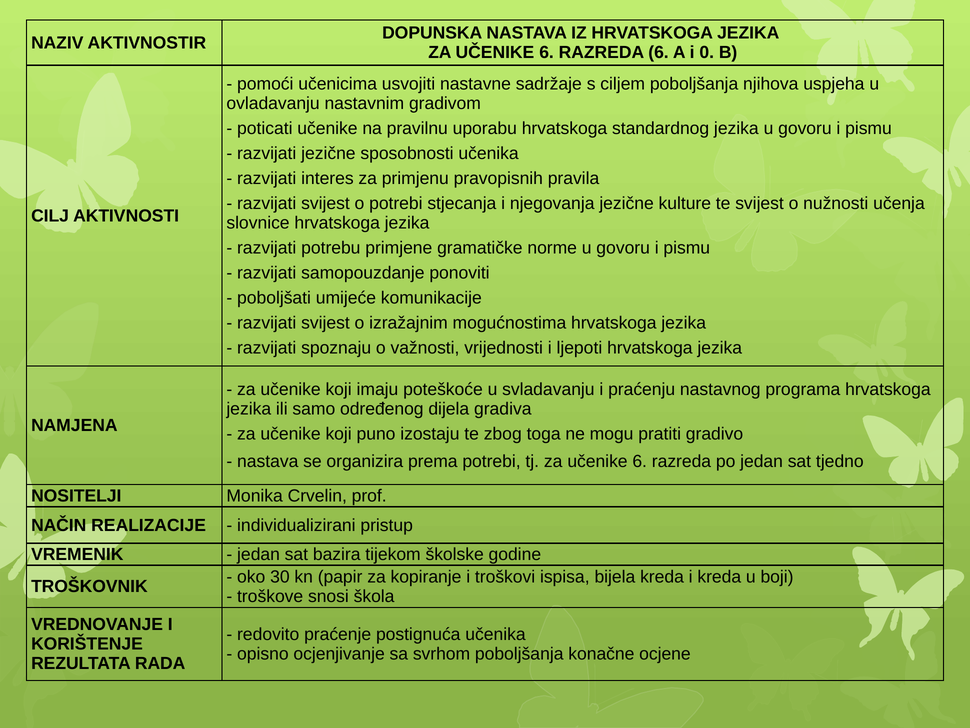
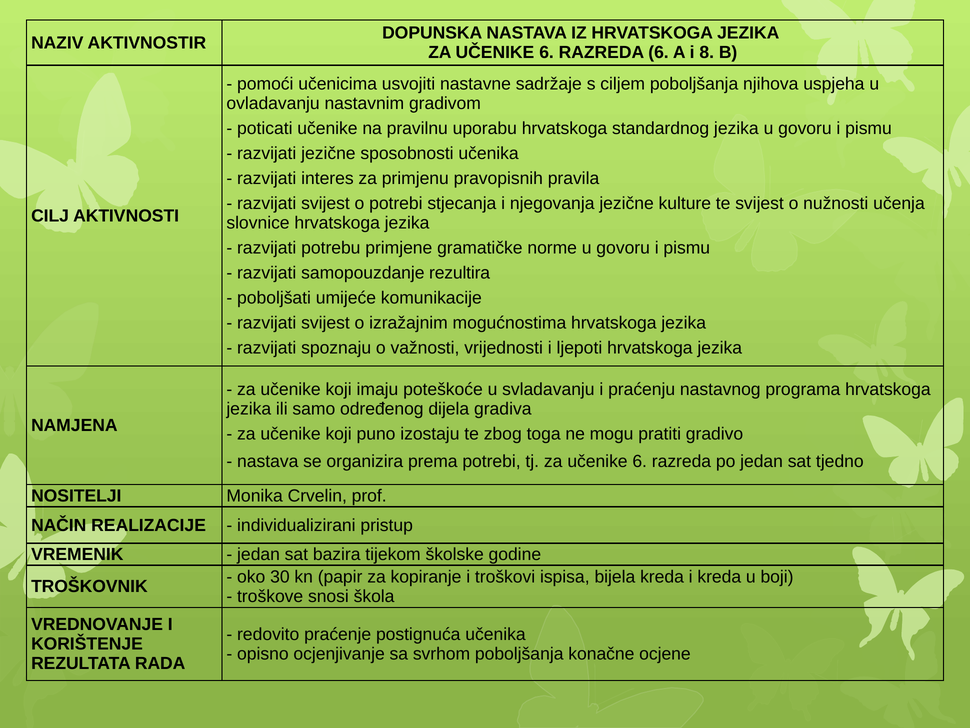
0: 0 -> 8
ponoviti: ponoviti -> rezultira
